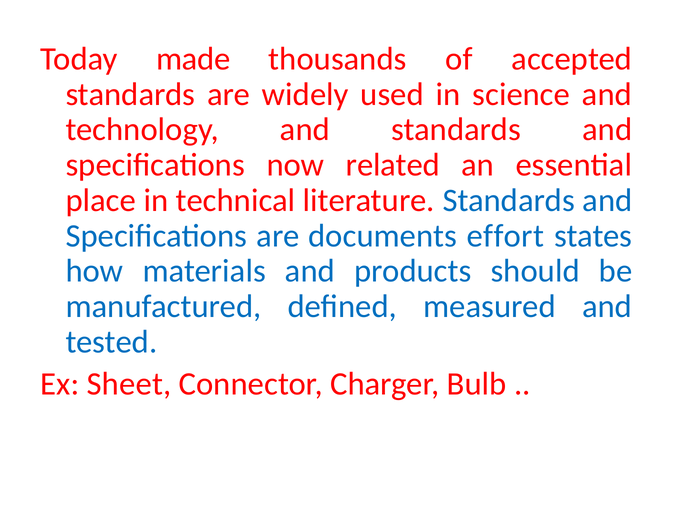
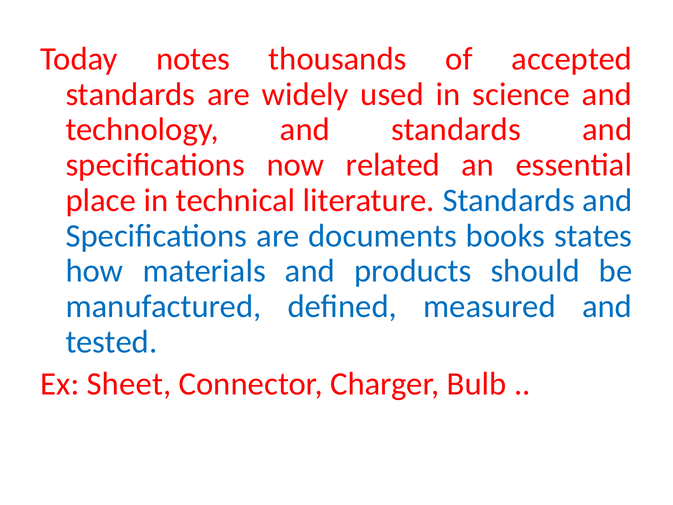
made: made -> notes
effort: effort -> books
